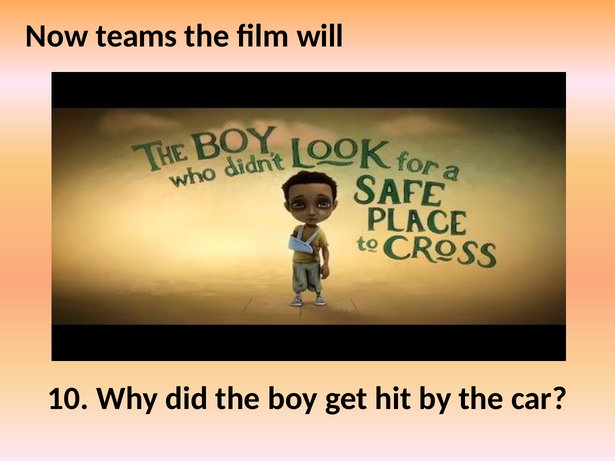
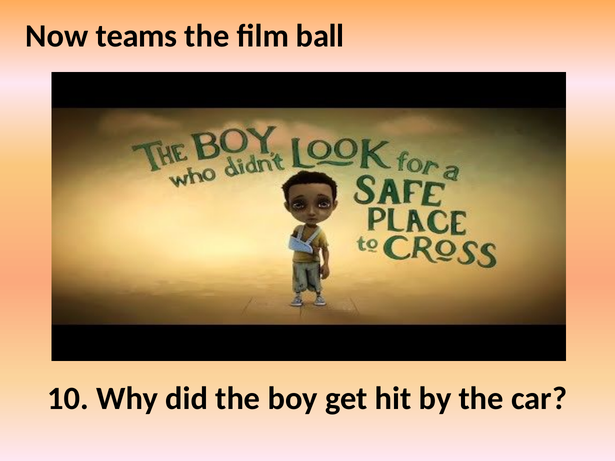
will: will -> ball
